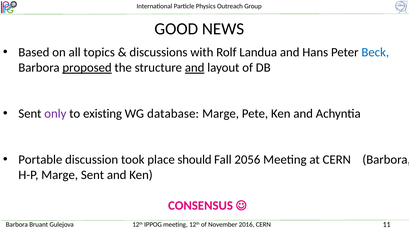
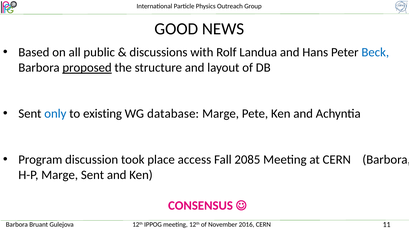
topics: topics -> public
and at (195, 68) underline: present -> none
only colour: purple -> blue
Portable: Portable -> Program
should: should -> access
2056: 2056 -> 2085
